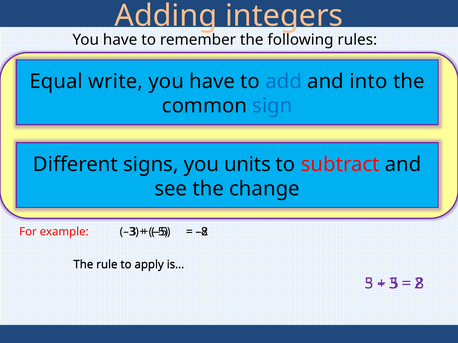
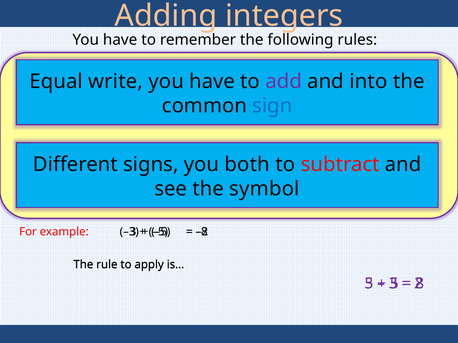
add colour: blue -> purple
units: units -> both
change: change -> symbol
